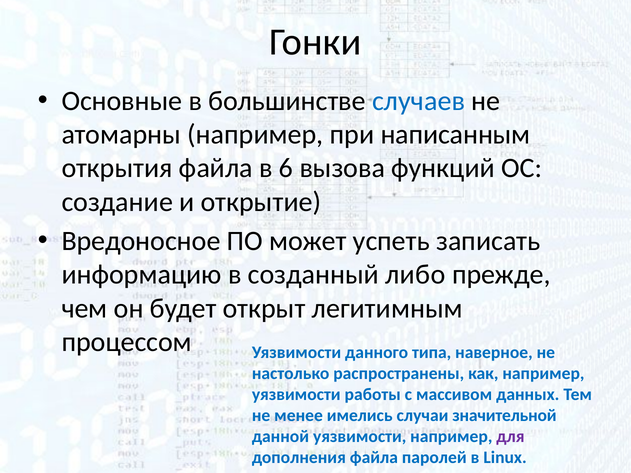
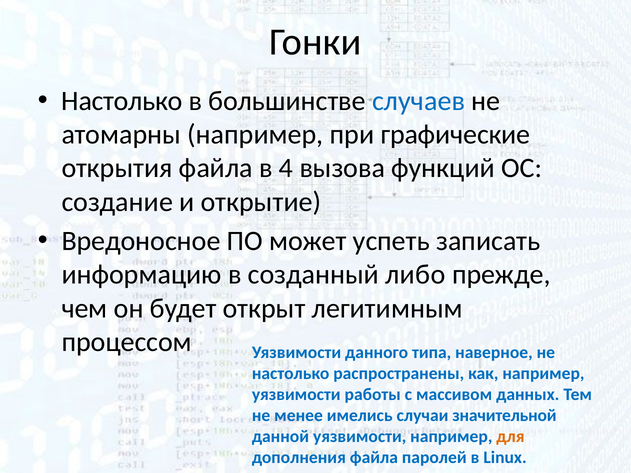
Основные at (122, 101): Основные -> Настолько
написанным: написанным -> графические
6: 6 -> 4
для colour: purple -> orange
